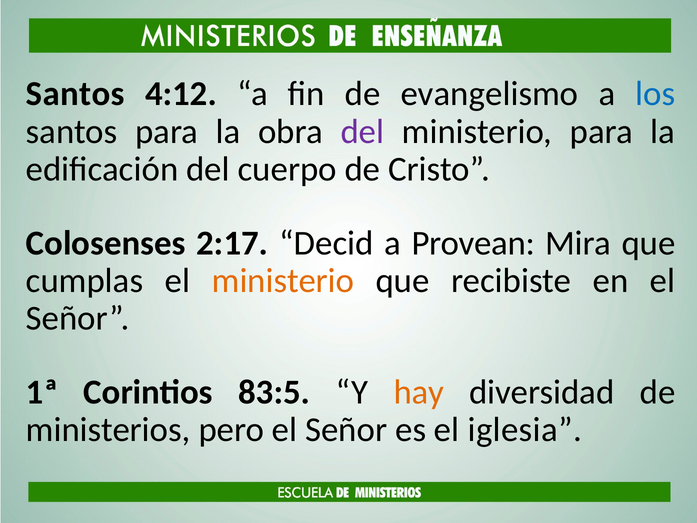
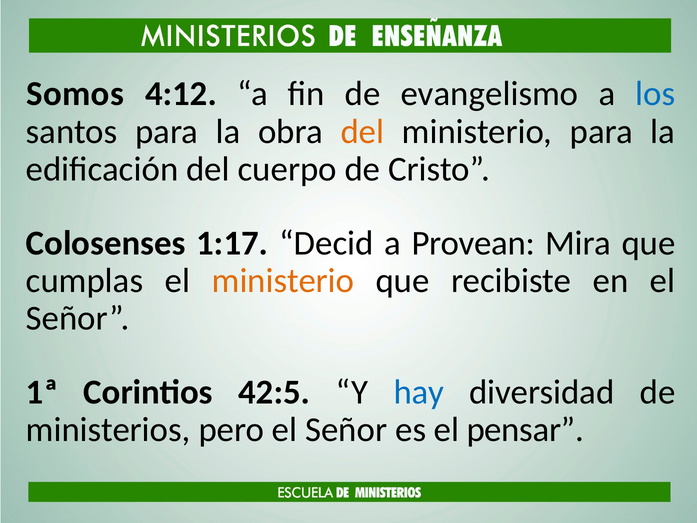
Santos at (75, 94): Santos -> Somos
del at (362, 132) colour: purple -> orange
2:17: 2:17 -> 1:17
83:5: 83:5 -> 42:5
hay colour: orange -> blue
iglesia: iglesia -> pensar
